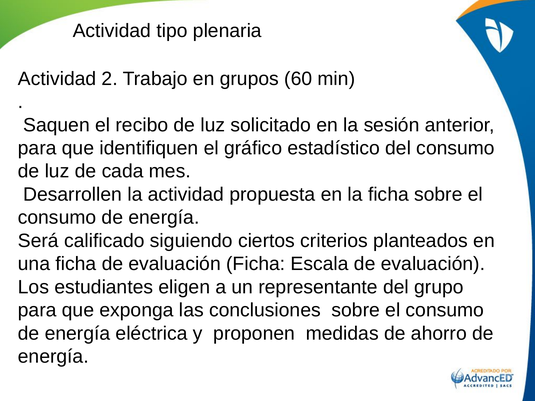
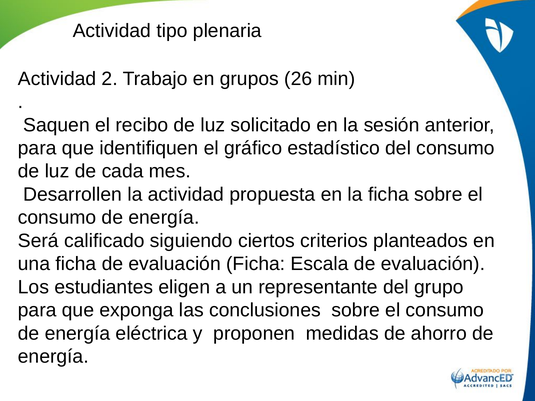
60: 60 -> 26
